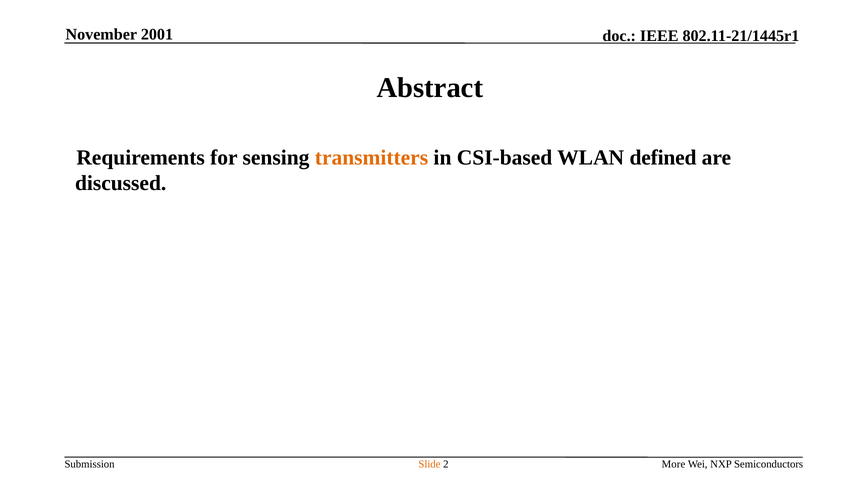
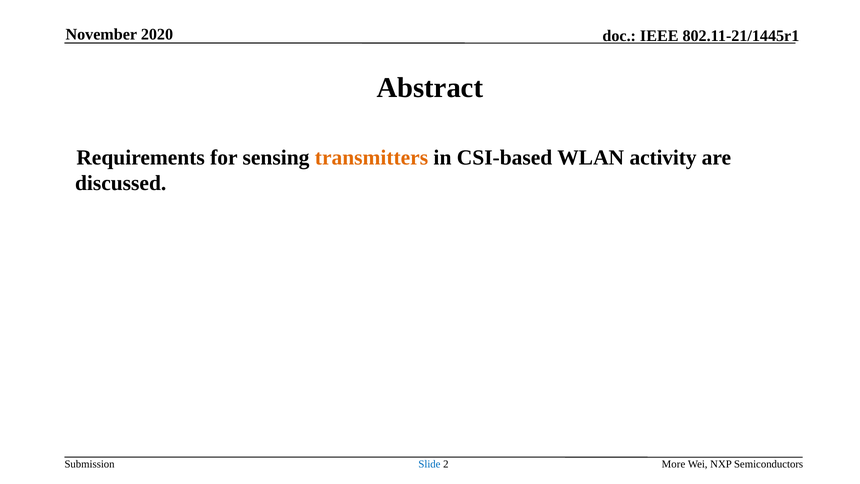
2001: 2001 -> 2020
defined: defined -> activity
Slide colour: orange -> blue
